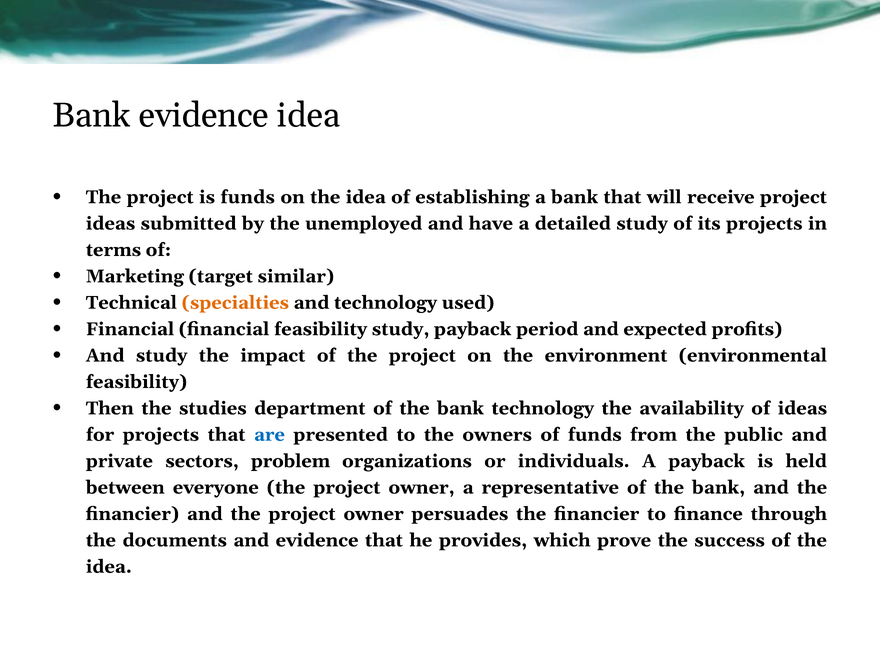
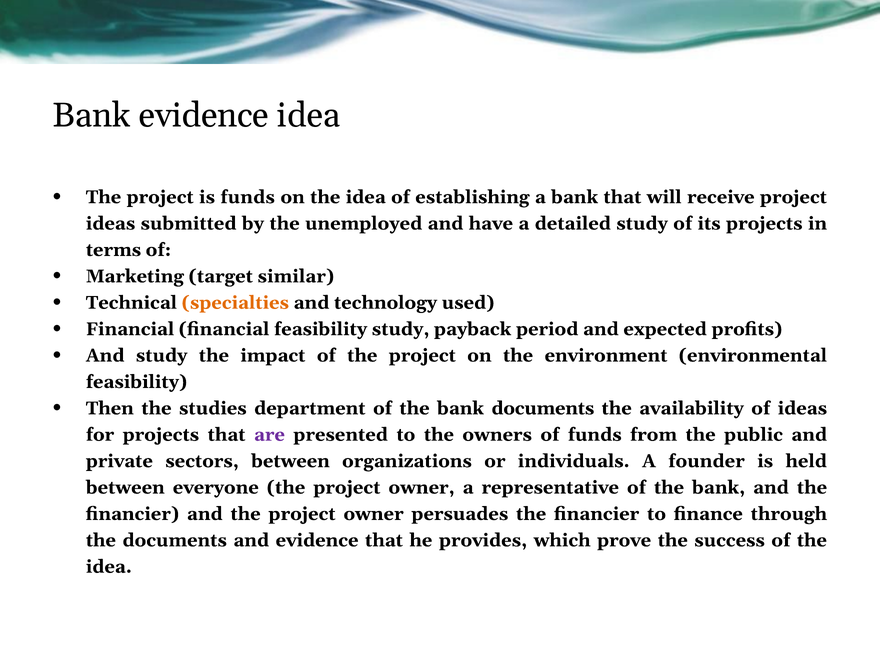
bank technology: technology -> documents
are colour: blue -> purple
sectors problem: problem -> between
A payback: payback -> founder
